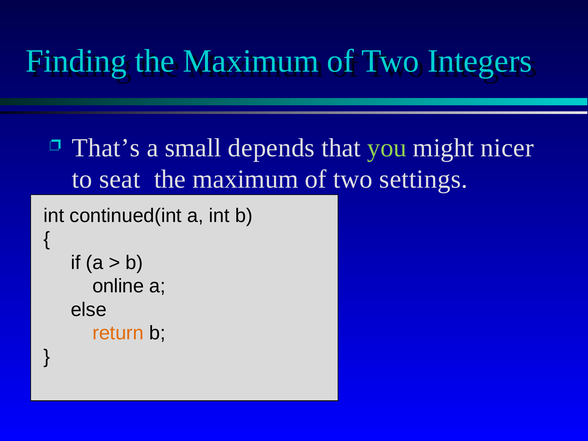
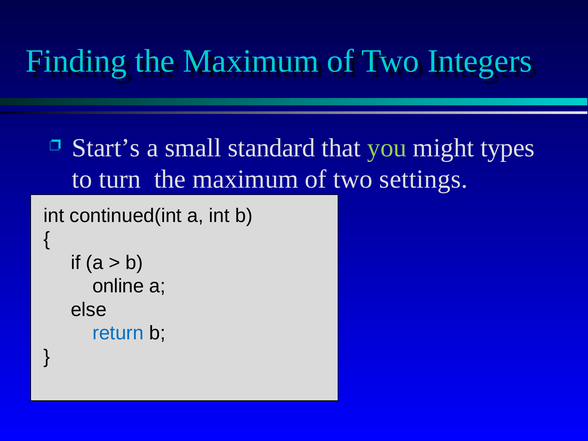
That’s: That’s -> Start’s
depends: depends -> standard
nicer: nicer -> types
seat: seat -> turn
return colour: orange -> blue
